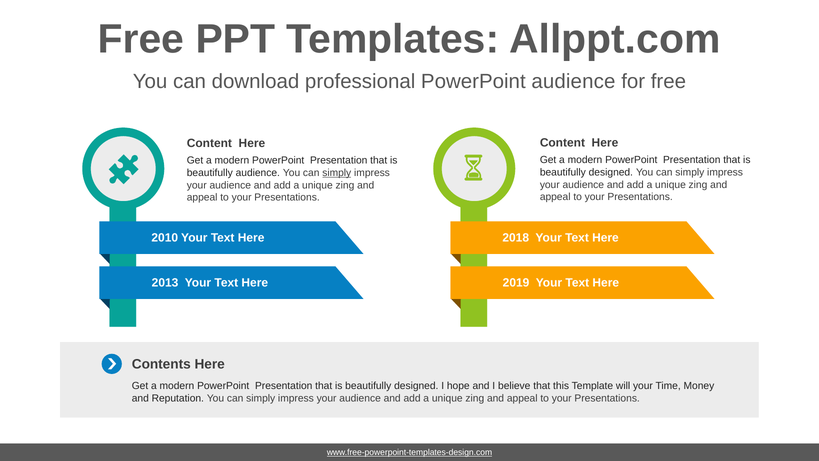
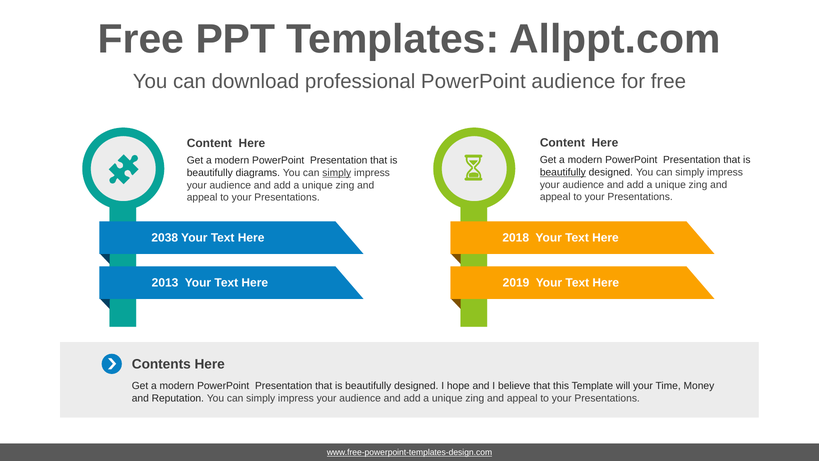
beautifully at (563, 172) underline: none -> present
beautifully audience: audience -> diagrams
2010: 2010 -> 2038
